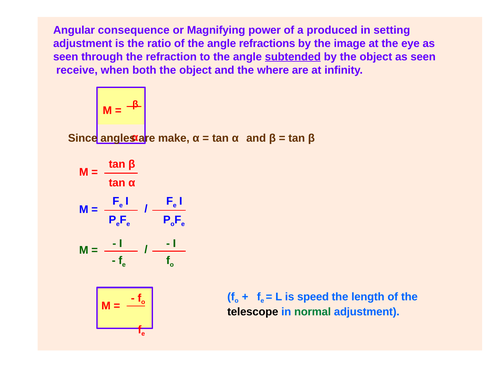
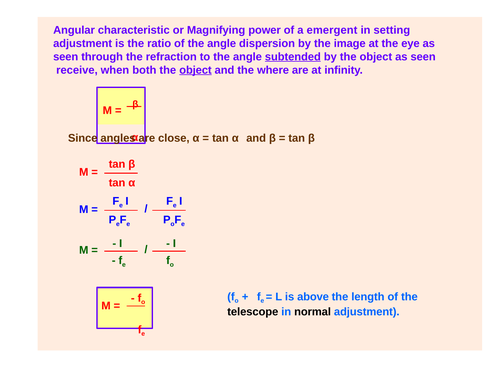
consequence: consequence -> characteristic
produced: produced -> emergent
refractions: refractions -> dispersion
object at (195, 70) underline: none -> present
make: make -> close
speed: speed -> above
normal colour: green -> black
